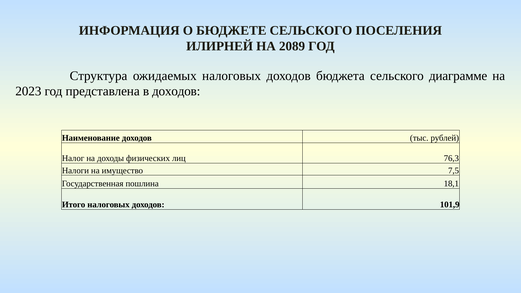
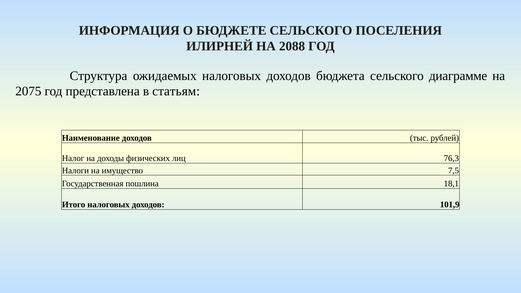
2089: 2089 -> 2088
2023: 2023 -> 2075
в доходов: доходов -> статьям
